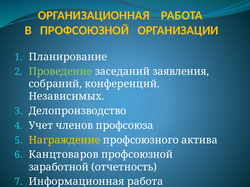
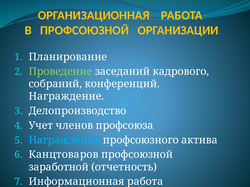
заявления: заявления -> кадрового
Независимых at (66, 97): Независимых -> Награждение
Награждение at (64, 140) colour: yellow -> light blue
